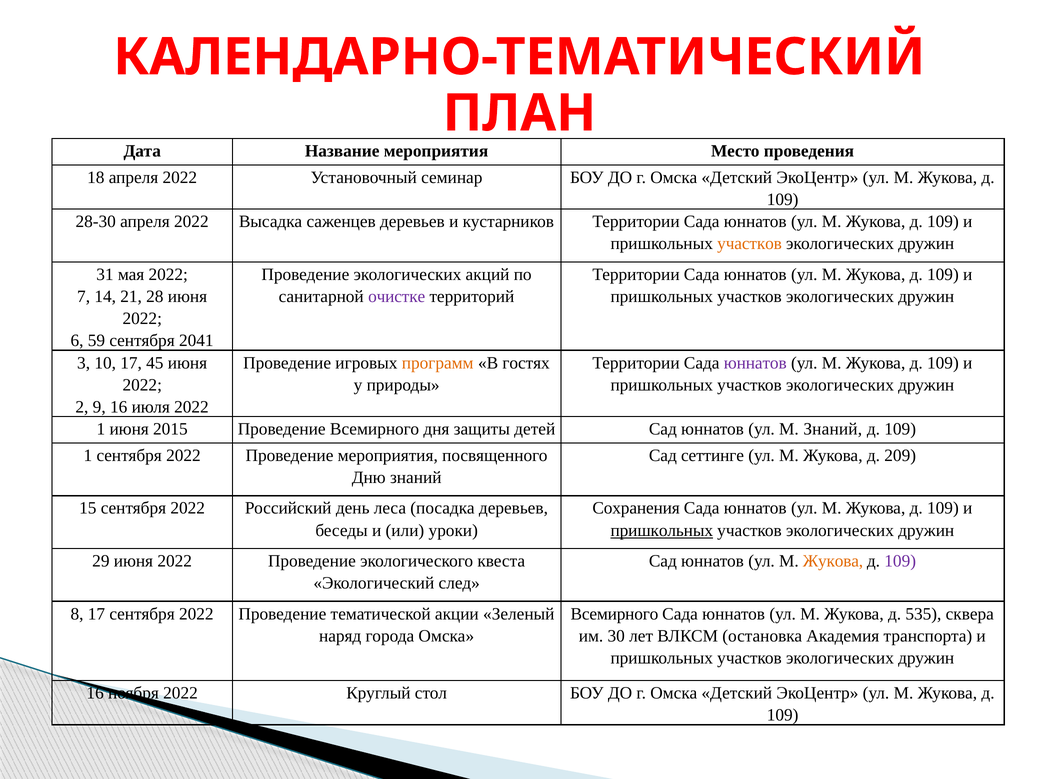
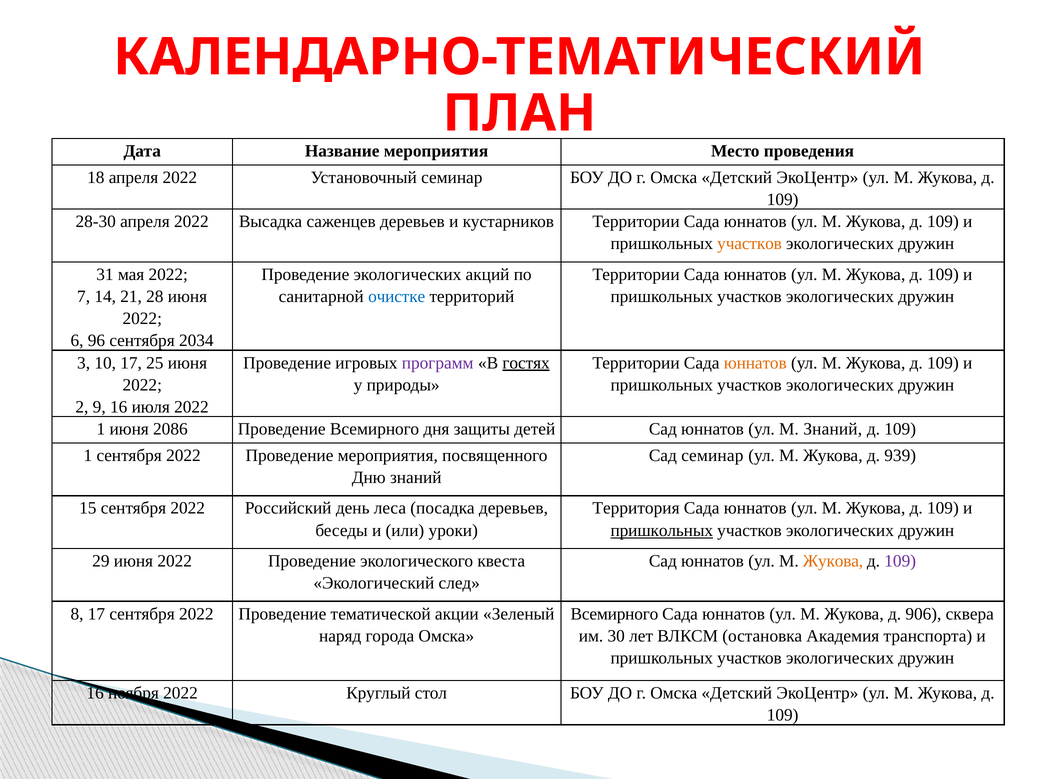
очистке colour: purple -> blue
59: 59 -> 96
2041: 2041 -> 2034
45: 45 -> 25
программ colour: orange -> purple
гостях underline: none -> present
юннатов at (755, 363) colour: purple -> orange
2015: 2015 -> 2086
Сад сеттинге: сеттинге -> семинар
209: 209 -> 939
Сохранения: Сохранения -> Территория
535: 535 -> 906
